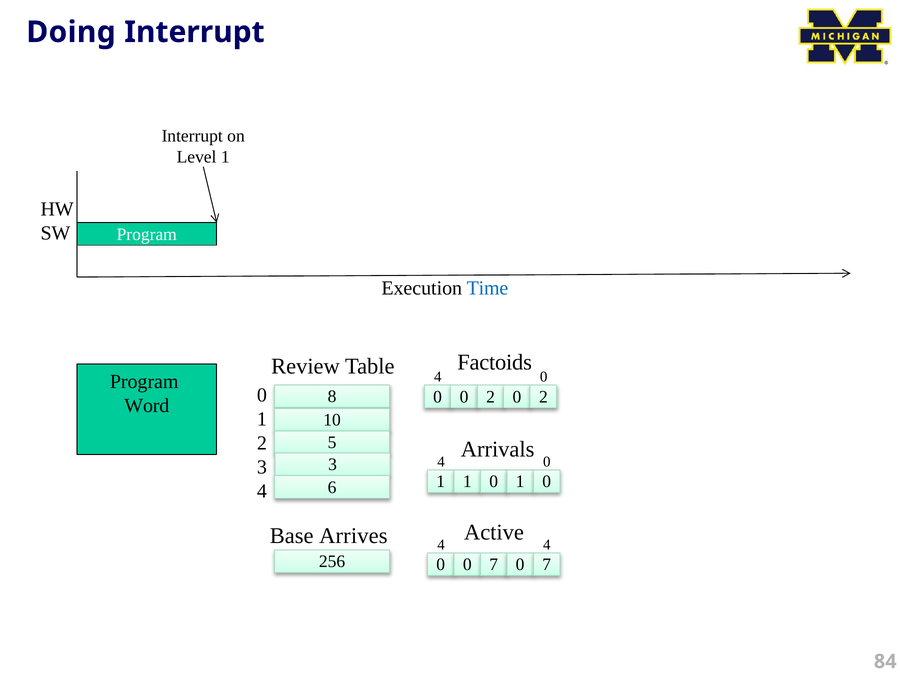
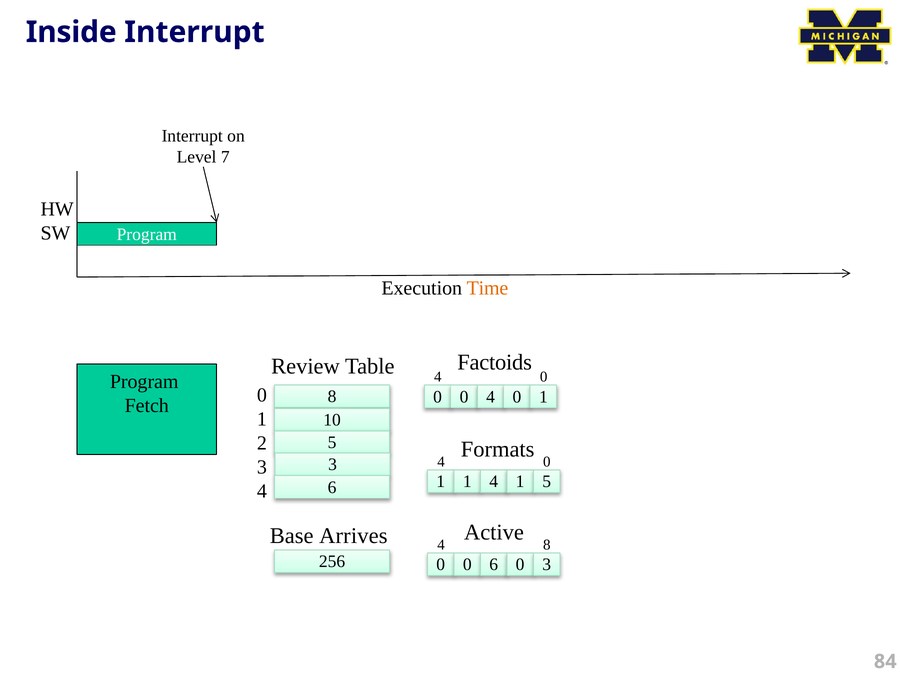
Doing: Doing -> Inside
Level 1: 1 -> 7
Time colour: blue -> orange
0 0 2: 2 -> 4
2 at (543, 397): 2 -> 1
Word: Word -> Fetch
Arrivals: Arrivals -> Formats
1 1 0: 0 -> 4
0 at (547, 482): 0 -> 5
4 4: 4 -> 8
0 0 7: 7 -> 6
7 at (547, 565): 7 -> 3
